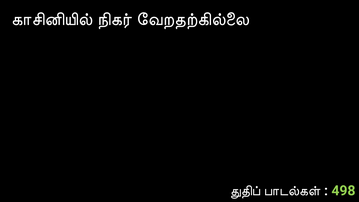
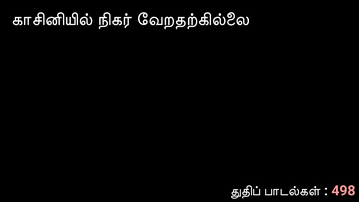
498 colour: light green -> pink
